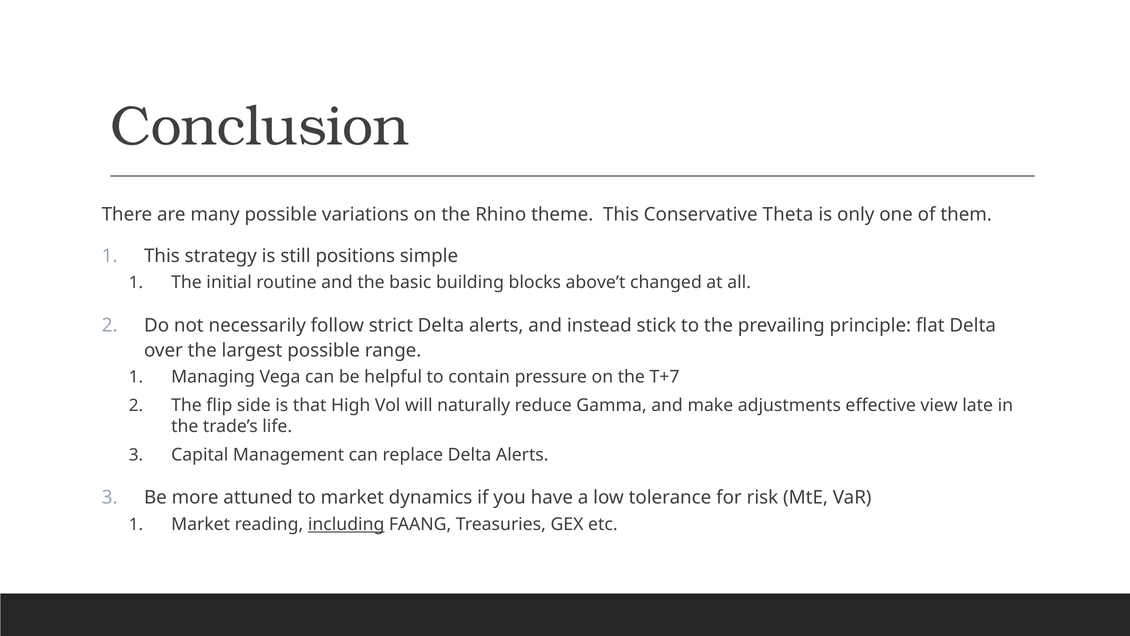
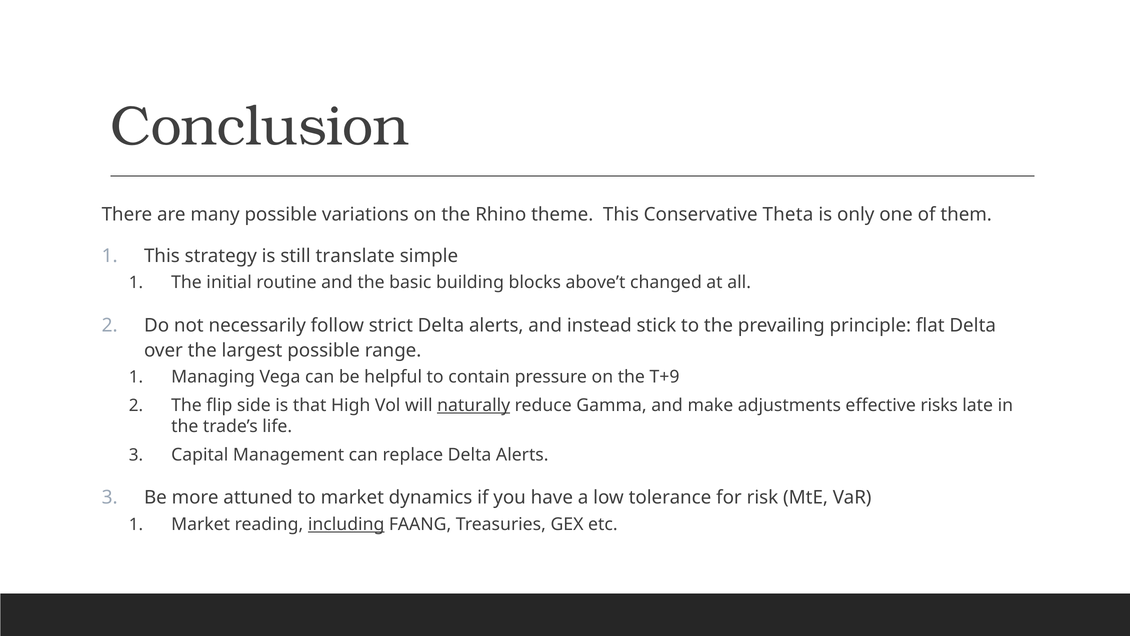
positions: positions -> translate
T+7: T+7 -> T+9
naturally underline: none -> present
view: view -> risks
